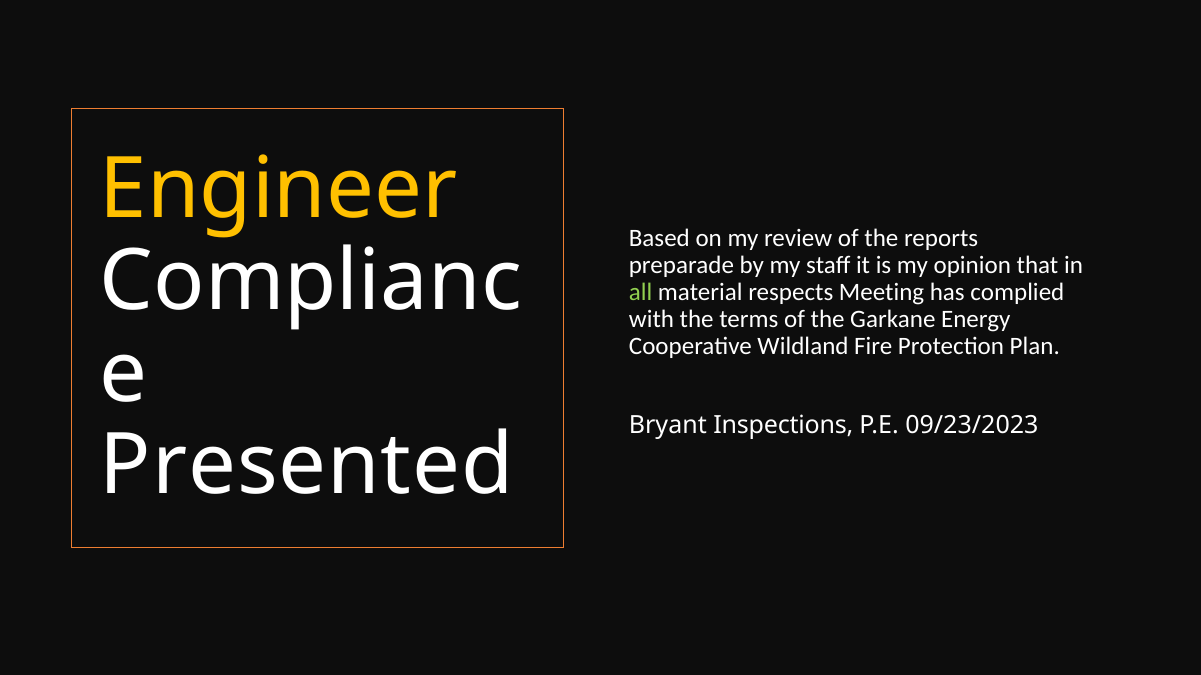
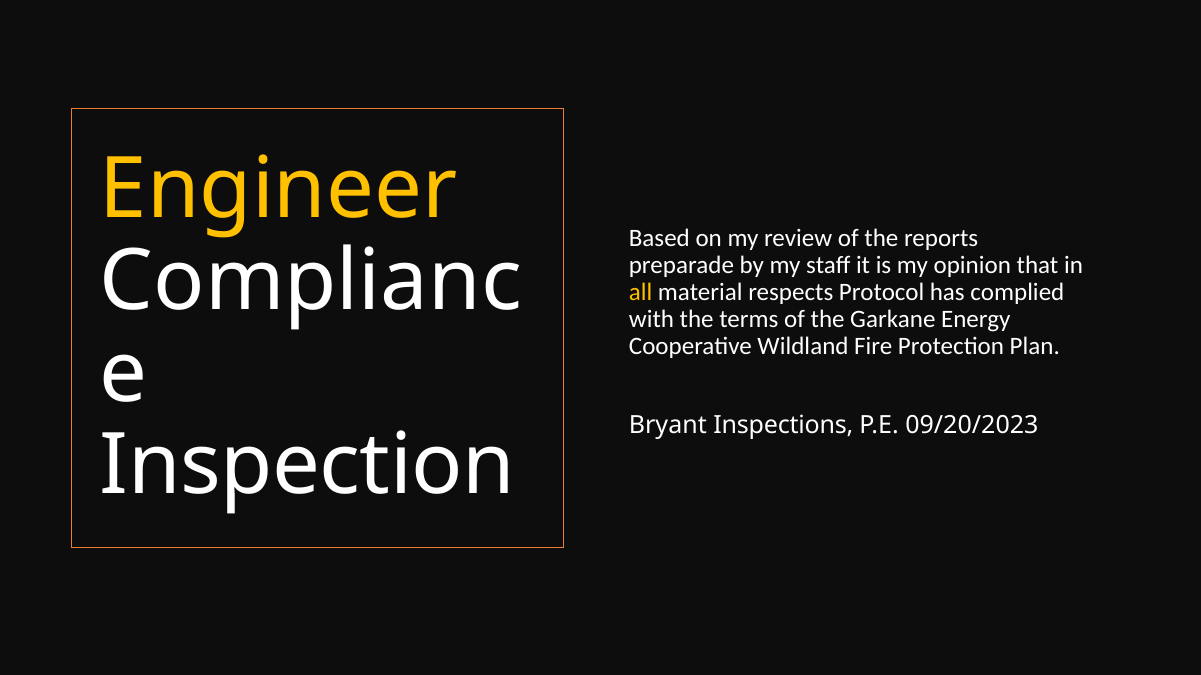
all colour: light green -> yellow
Meeting: Meeting -> Protocol
09/23/2023: 09/23/2023 -> 09/20/2023
Presented: Presented -> Inspection
